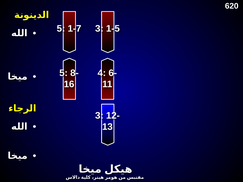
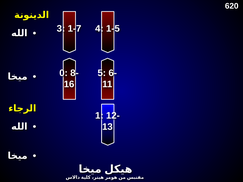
5 at (61, 29): 5 -> 3
3 at (99, 29): 3 -> 4
5 at (64, 73): 5 -> 0
4: 4 -> 5
3 at (99, 116): 3 -> 1
